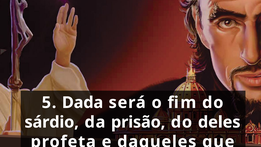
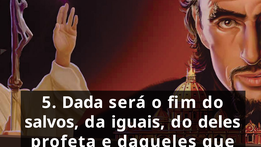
sárdio: sárdio -> salvos
prisão: prisão -> iguais
